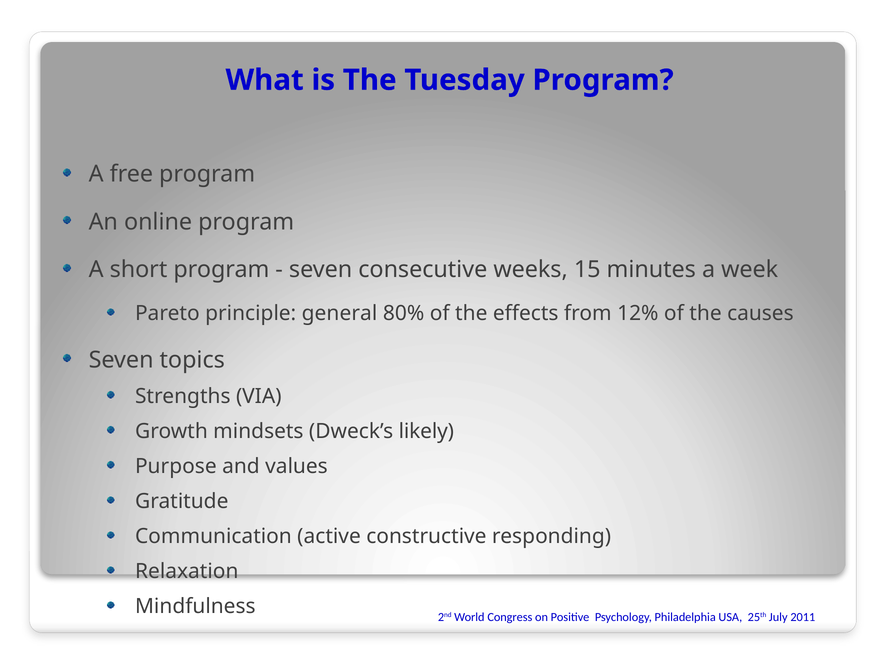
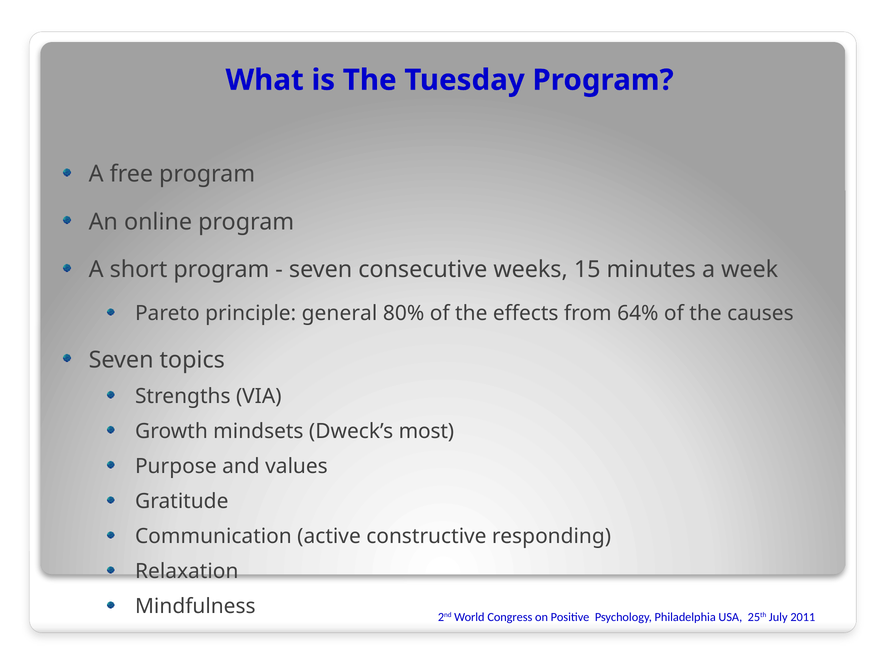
12%: 12% -> 64%
likely: likely -> most
